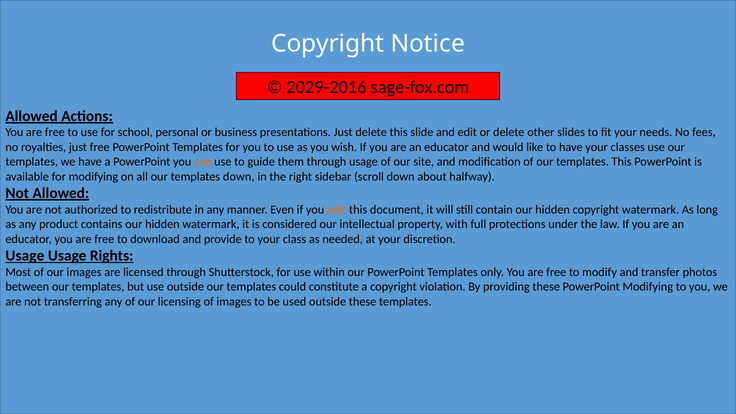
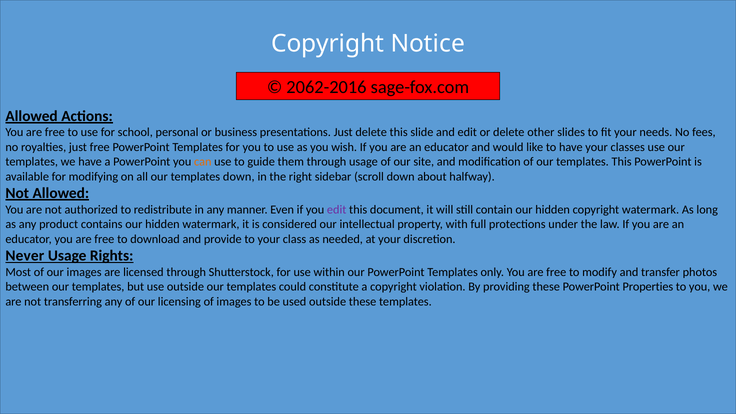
2029-2016: 2029-2016 -> 2062-2016
edit at (337, 210) colour: orange -> purple
Usage at (25, 256): Usage -> Never
PowerPoint Modifying: Modifying -> Properties
